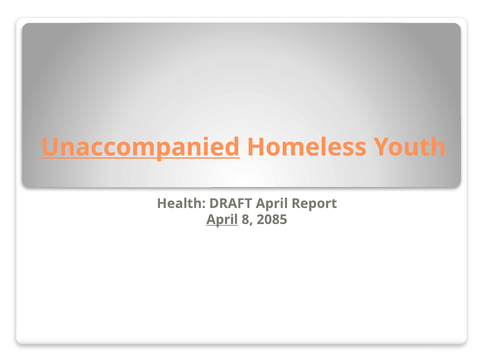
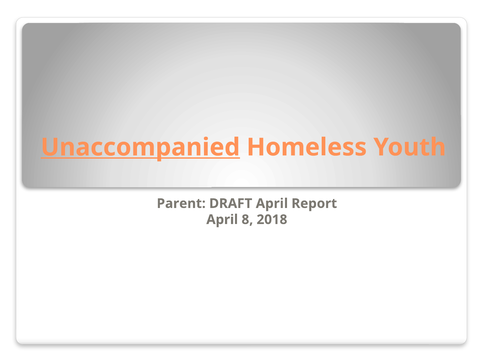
Health: Health -> Parent
April at (222, 220) underline: present -> none
2085: 2085 -> 2018
